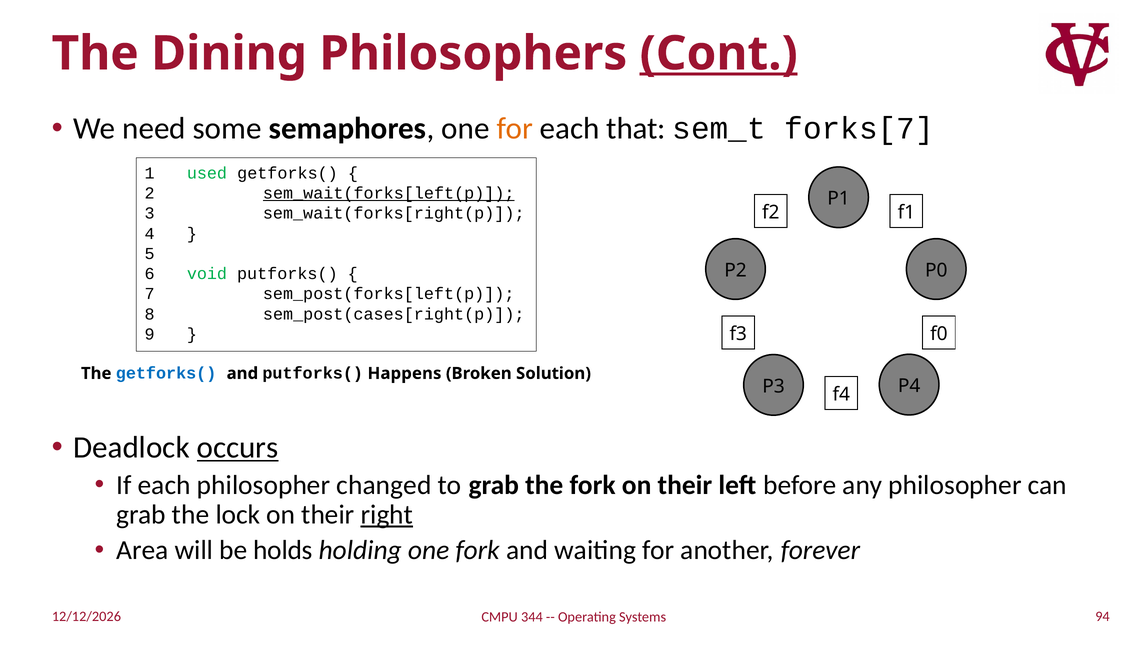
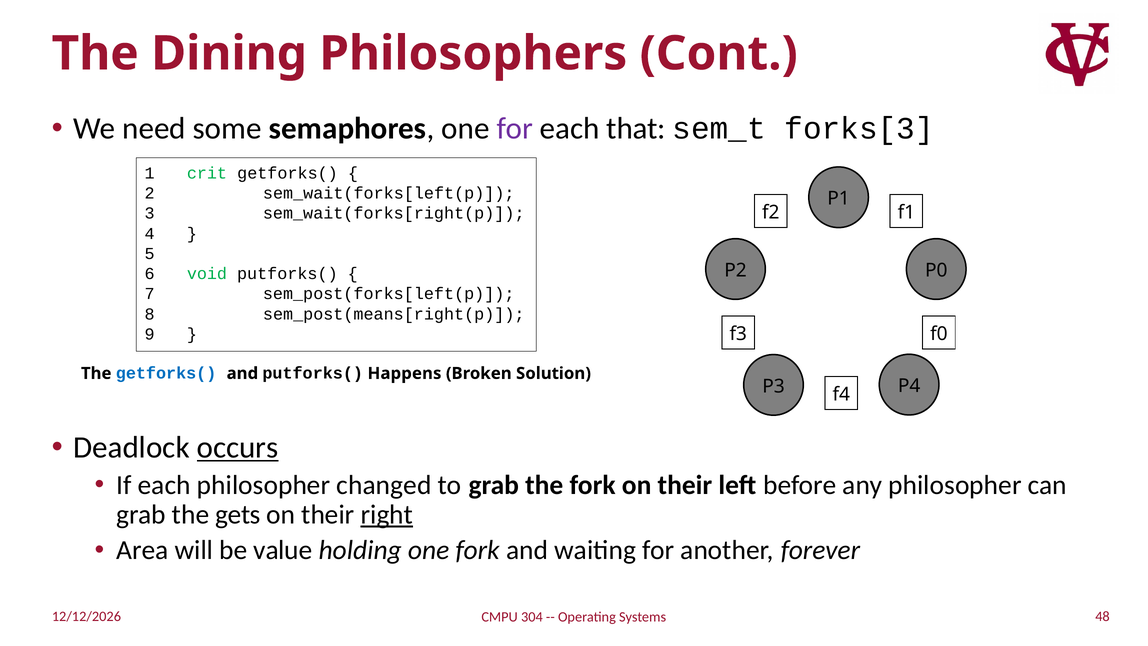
Cont underline: present -> none
for at (515, 129) colour: orange -> purple
forks[7: forks[7 -> forks[3
used: used -> crit
sem_wait(forks[left(p underline: present -> none
sem_post(cases[right(p: sem_post(cases[right(p -> sem_post(means[right(p
lock: lock -> gets
holds: holds -> value
344: 344 -> 304
94: 94 -> 48
